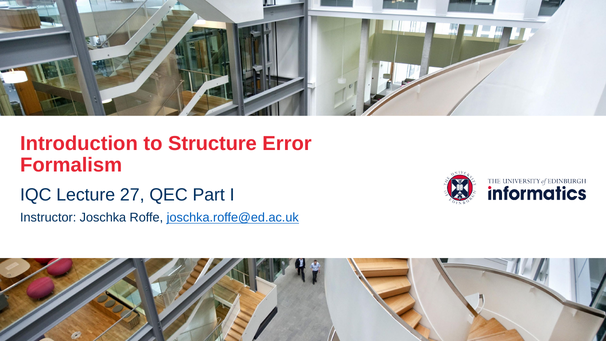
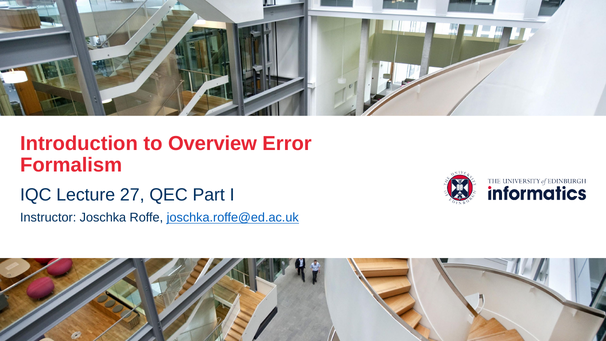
Structure: Structure -> Overview
